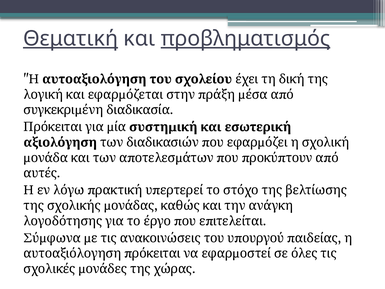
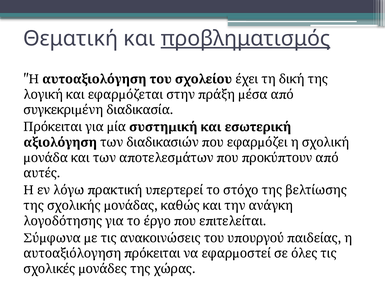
Θεματική underline: present -> none
